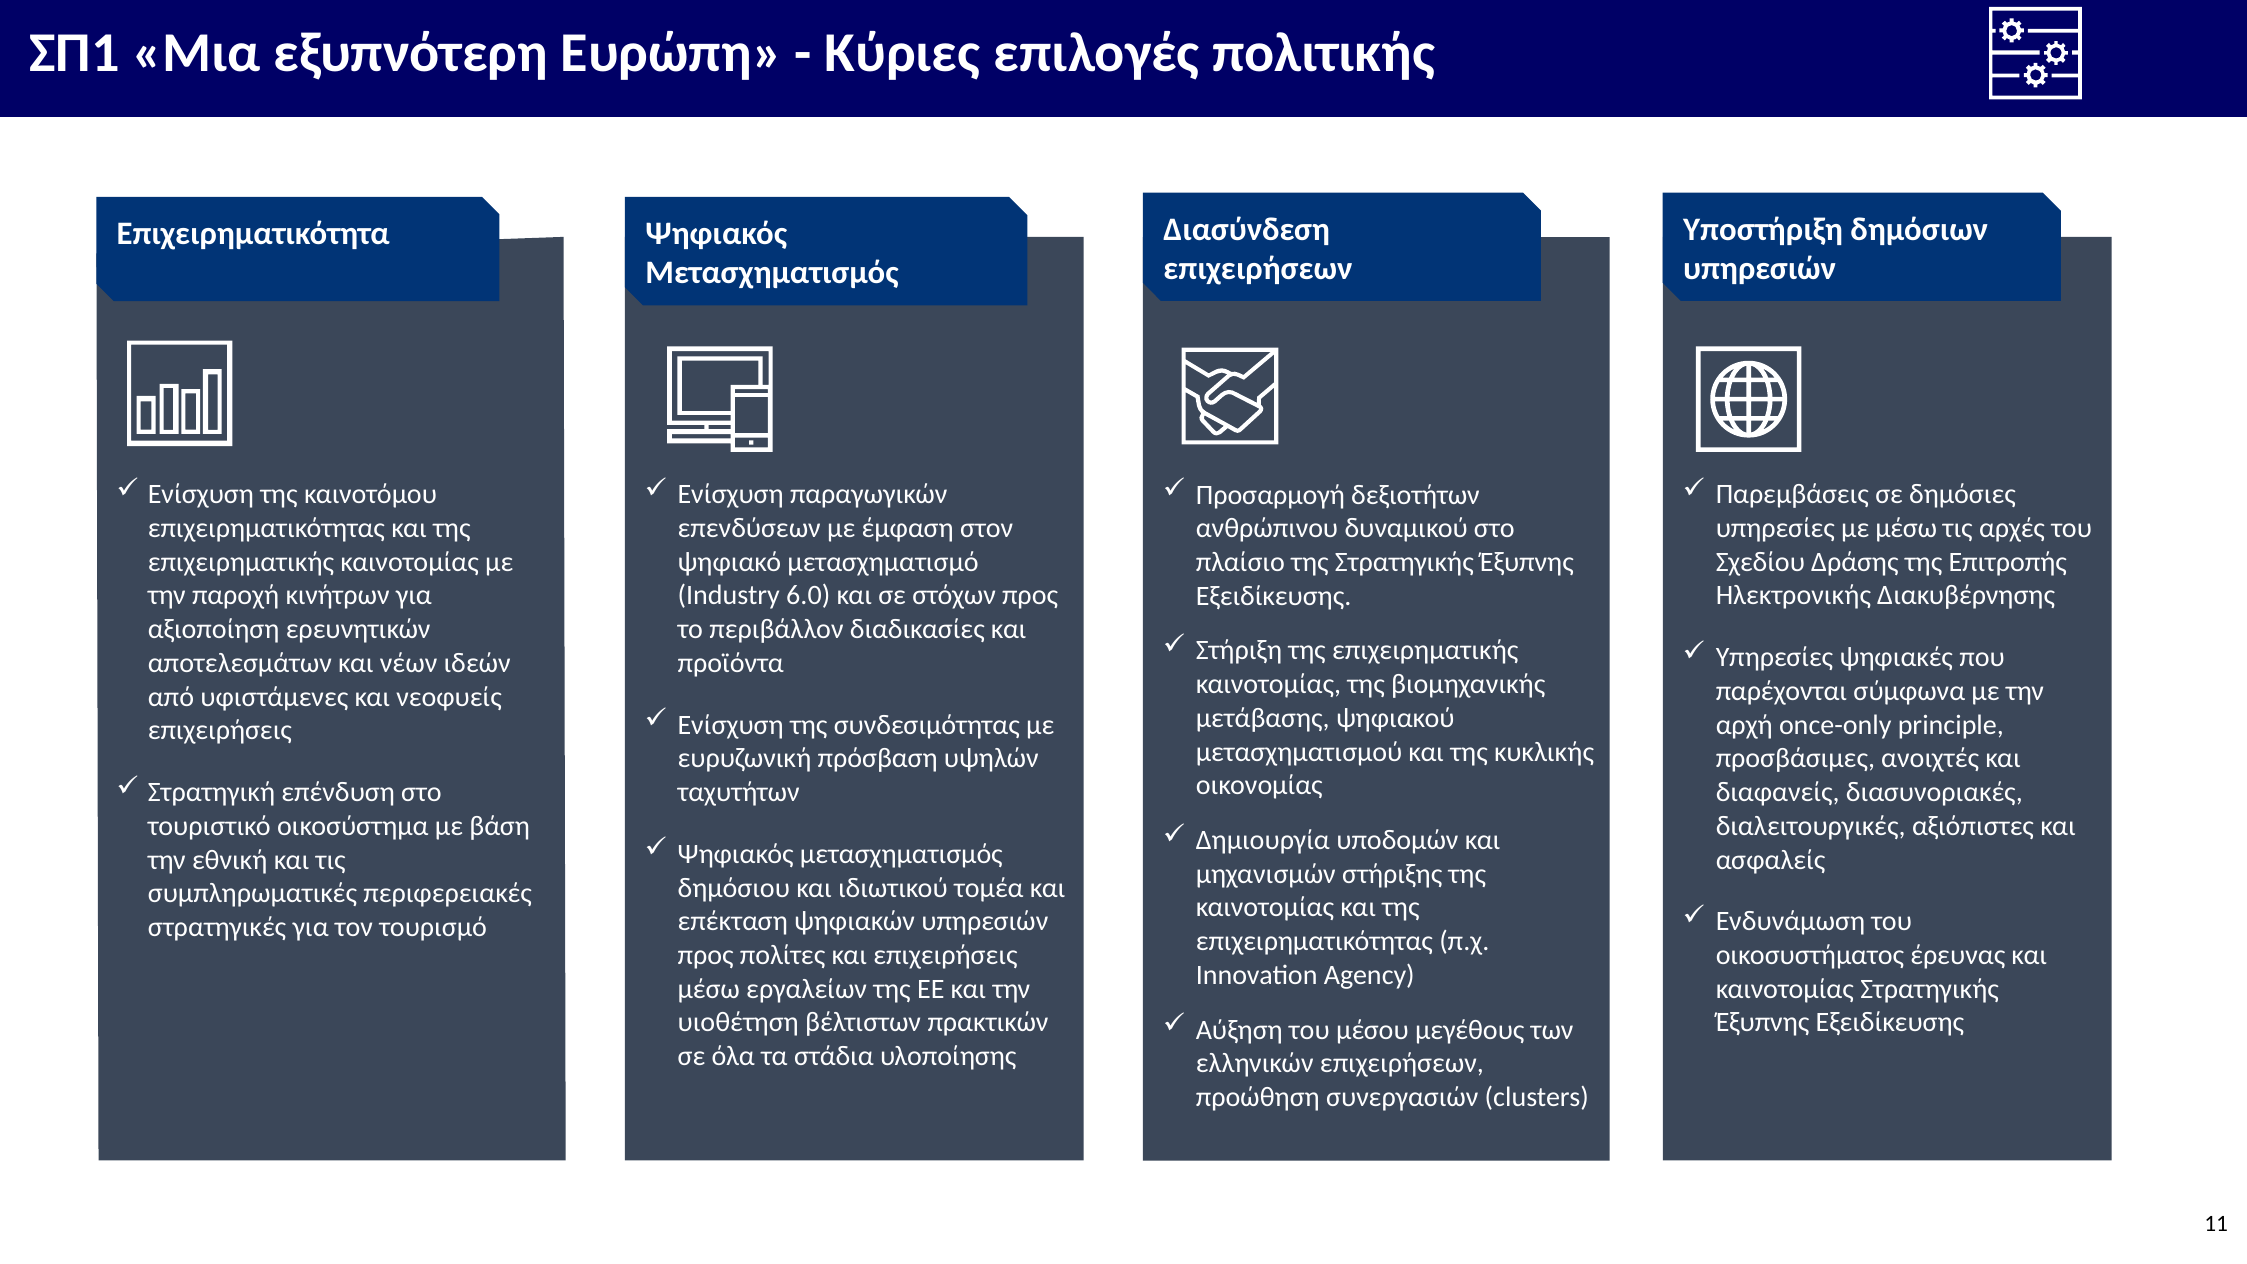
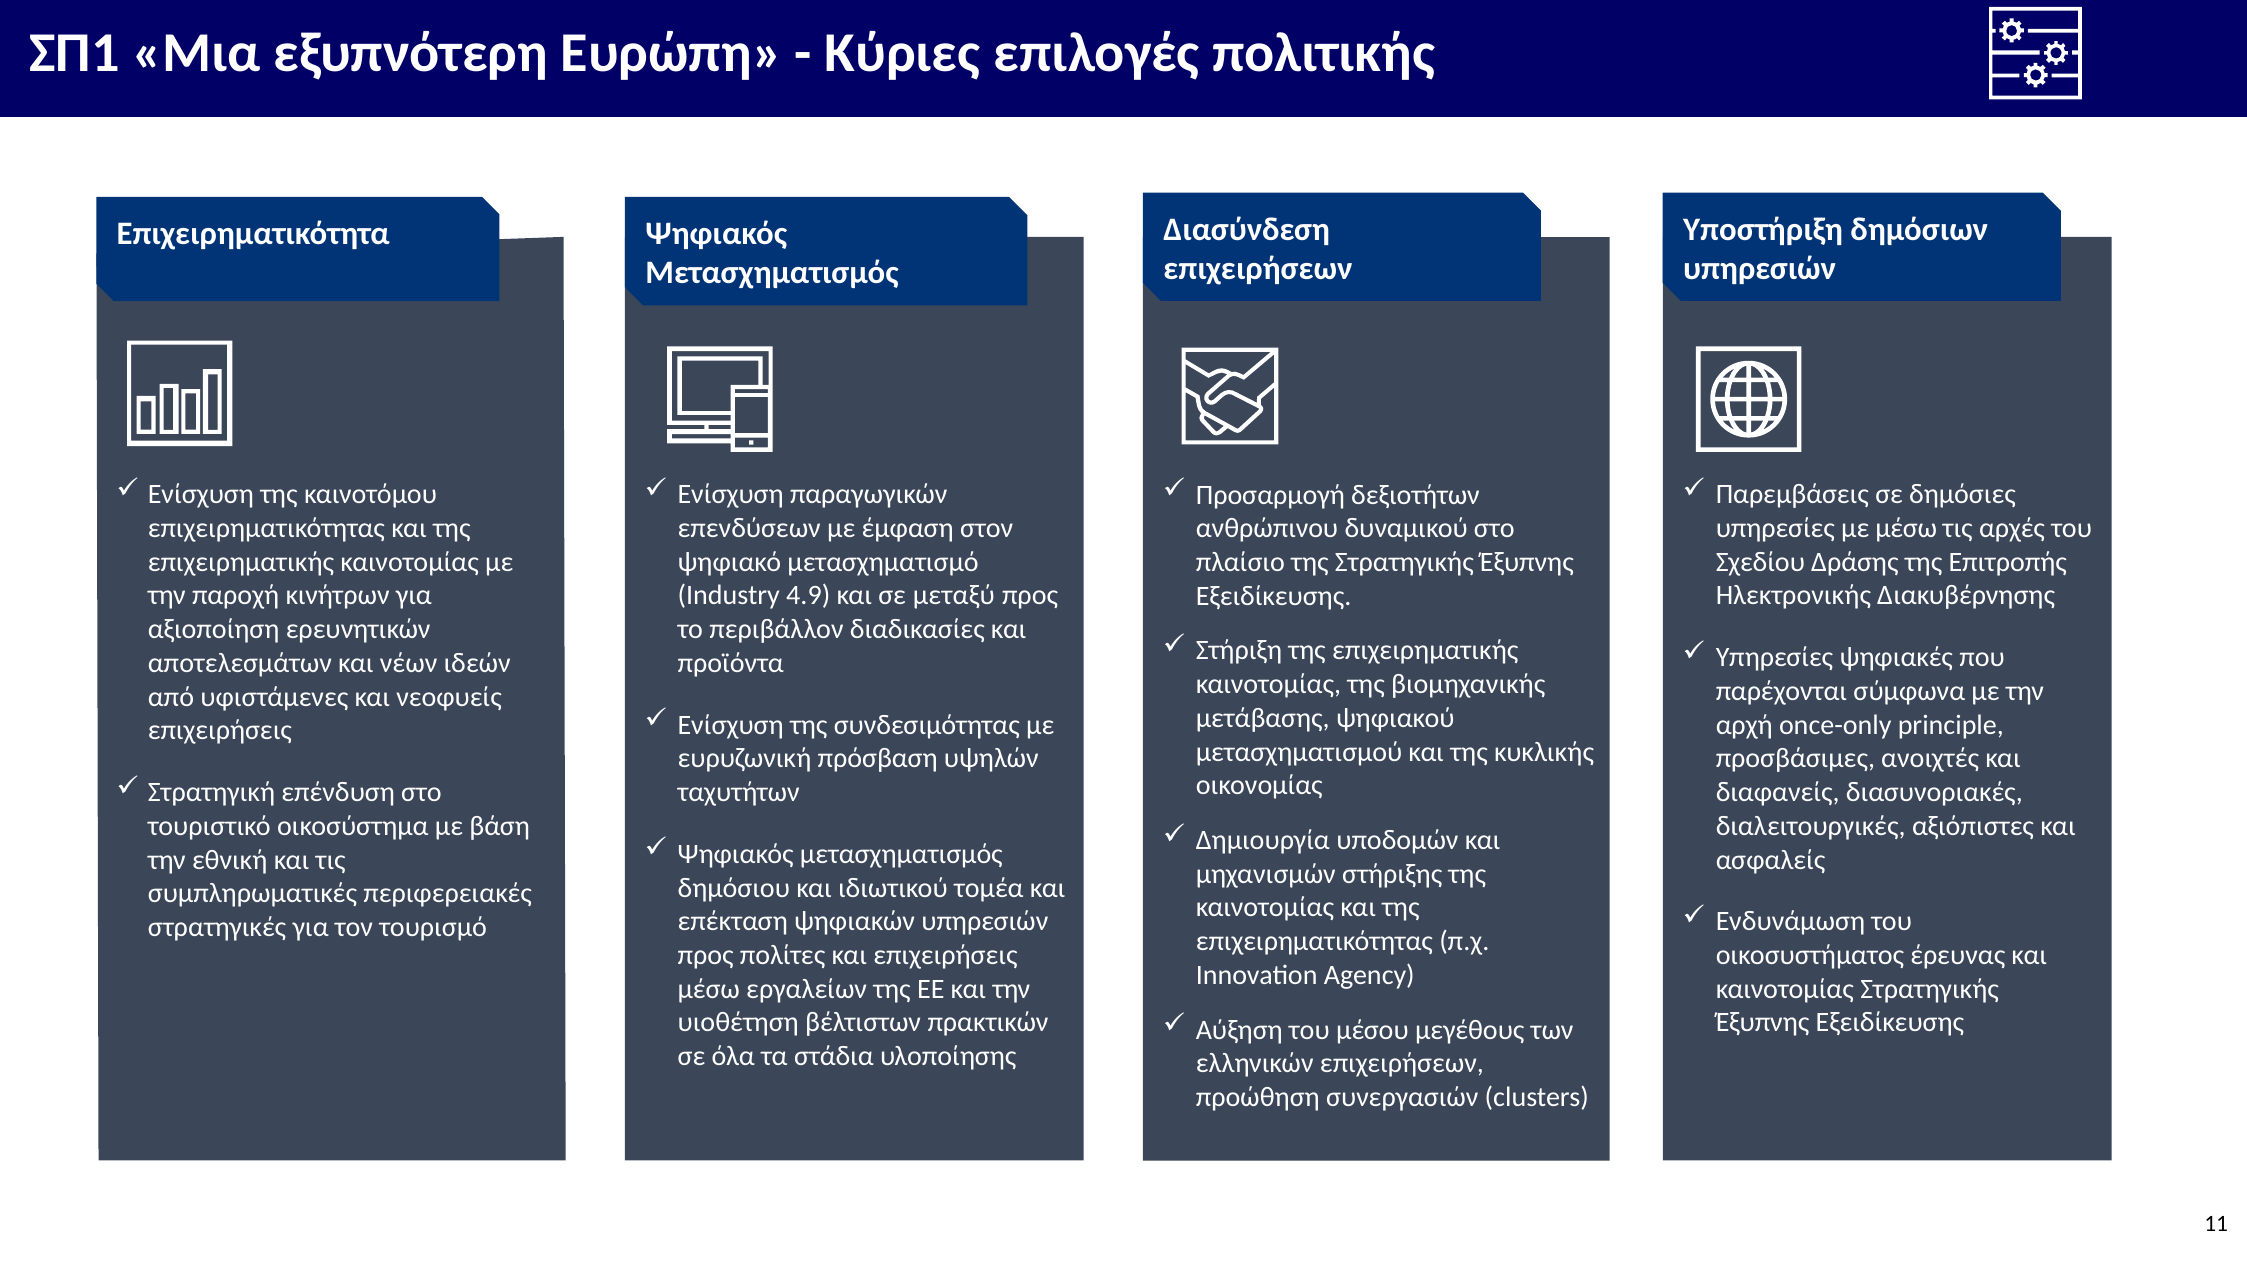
6.0: 6.0 -> 4.9
στόχων: στόχων -> μεταξύ
